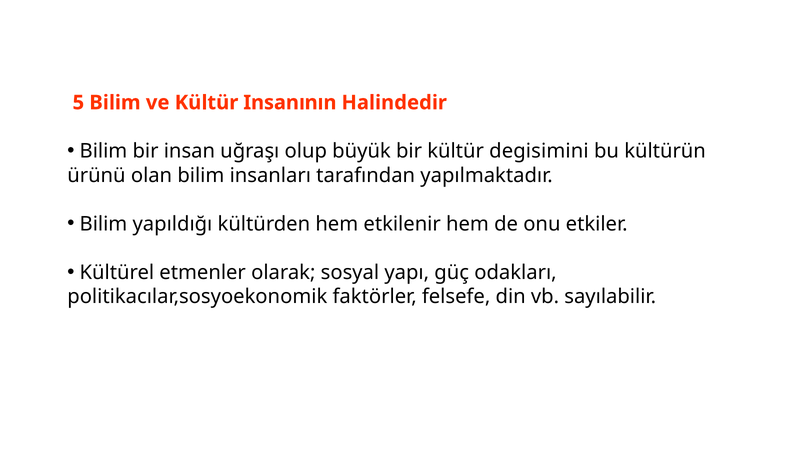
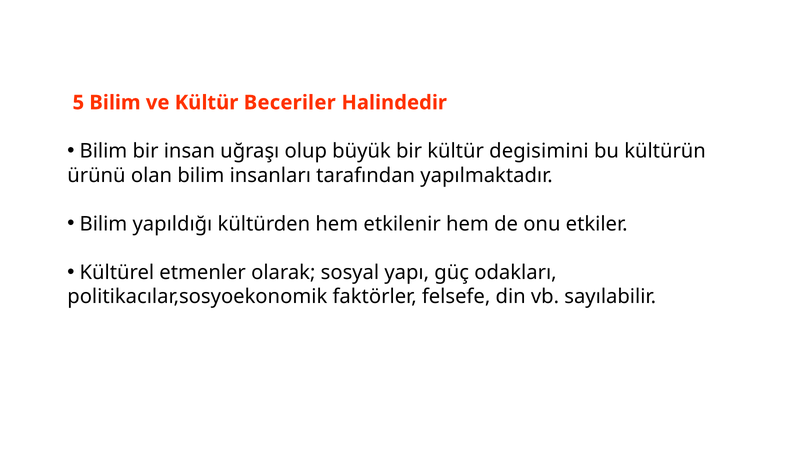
Insanının: Insanının -> Beceriler
